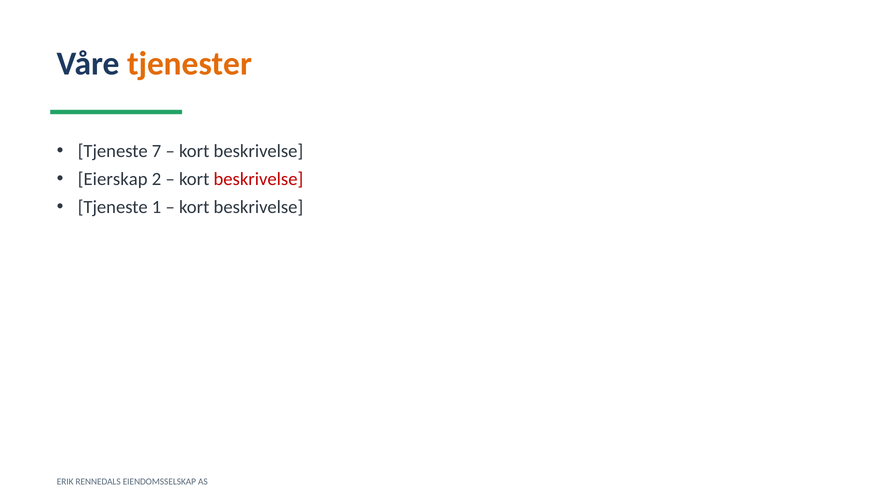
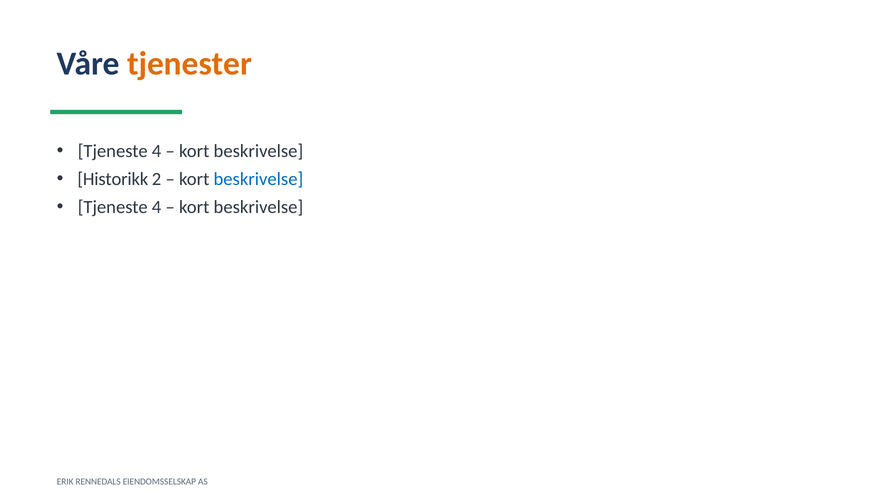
7 at (157, 151): 7 -> 4
Eierskap: Eierskap -> Historikk
beskrivelse at (258, 179) colour: red -> blue
1 at (157, 207): 1 -> 4
